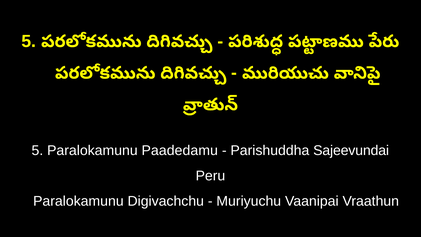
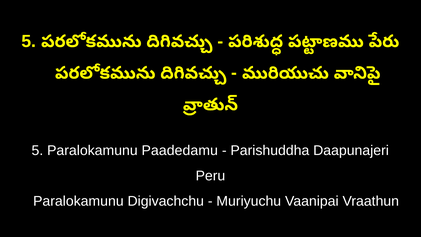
Sajeevundai: Sajeevundai -> Daapunajeri
